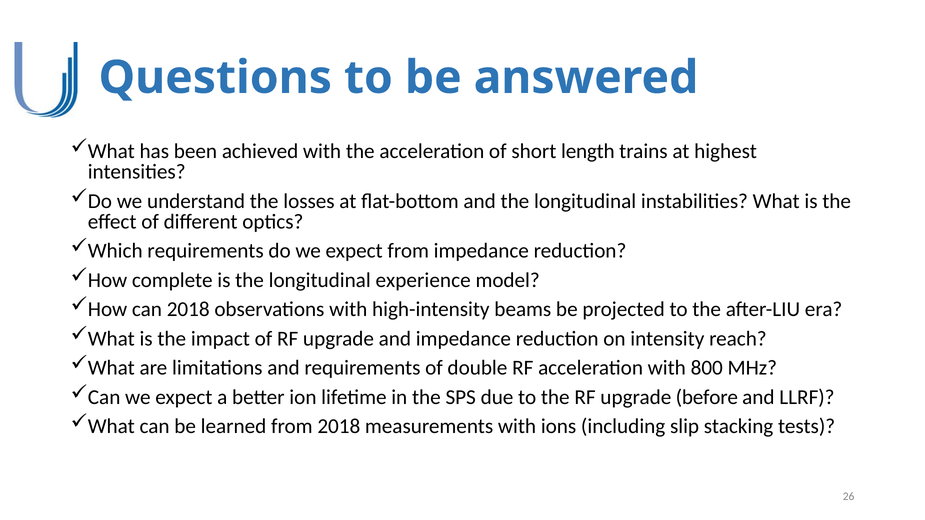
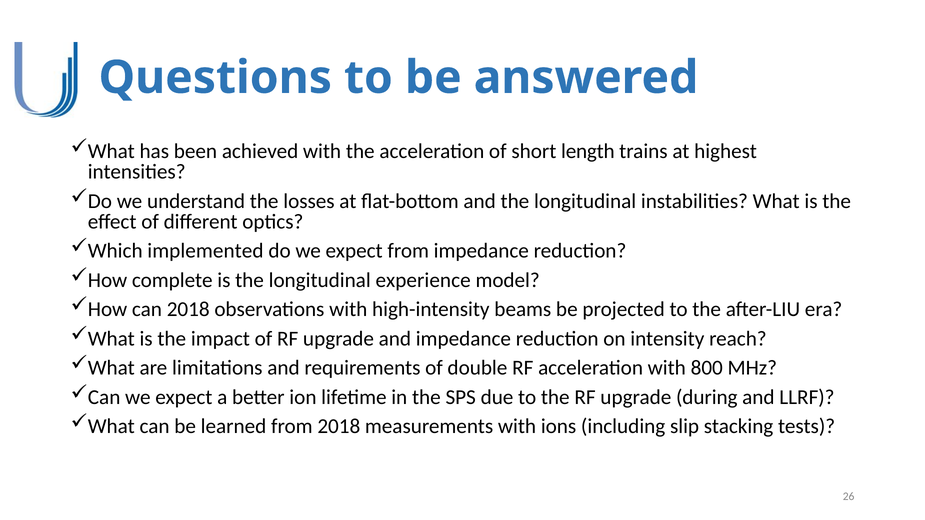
Which requirements: requirements -> implemented
before: before -> during
